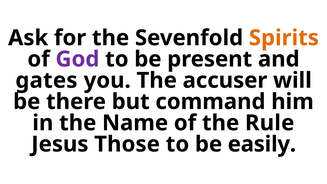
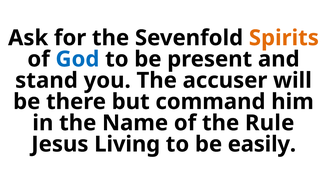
God colour: purple -> blue
gates: gates -> stand
Those: Those -> Living
